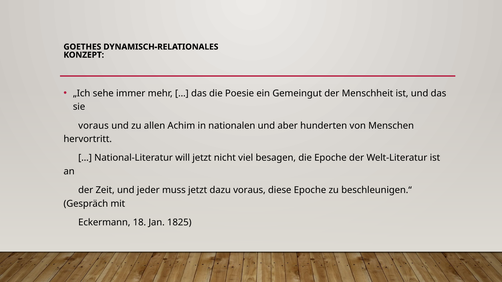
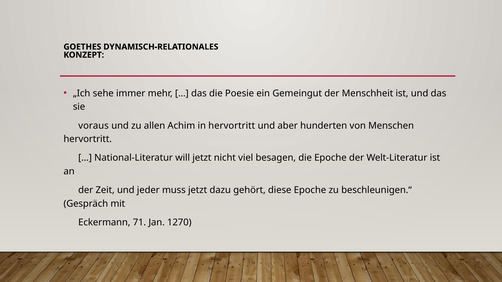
in nationalen: nationalen -> hervortritt
dazu voraus: voraus -> gehört
18: 18 -> 71
1825: 1825 -> 1270
